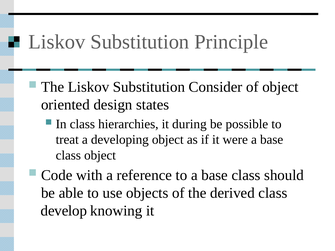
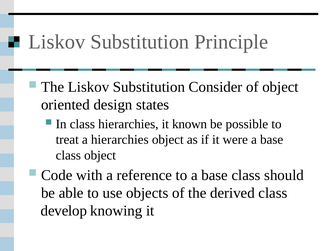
during: during -> known
a developing: developing -> hierarchies
